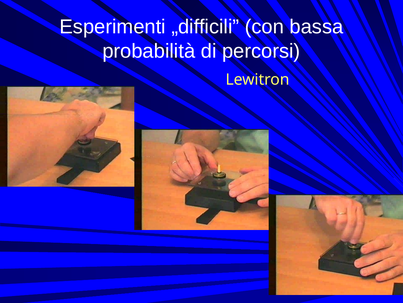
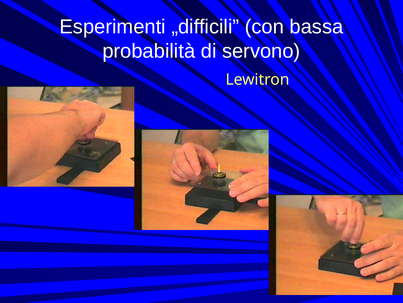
percorsi: percorsi -> servono
